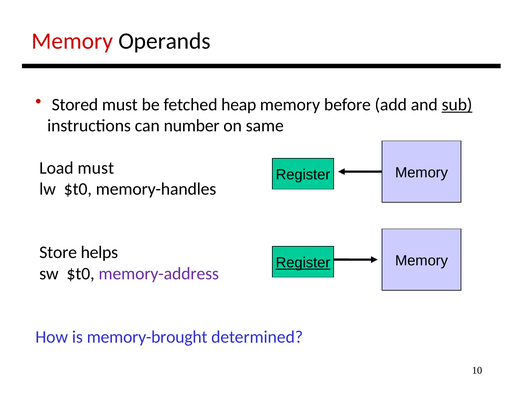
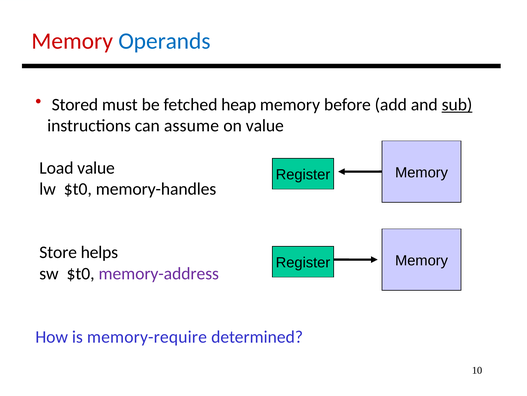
Operands colour: black -> blue
number: number -> assume
on same: same -> value
Load must: must -> value
Register at (303, 262) underline: present -> none
memory-brought: memory-brought -> memory-require
